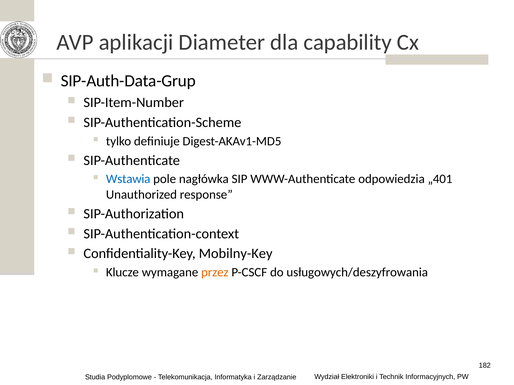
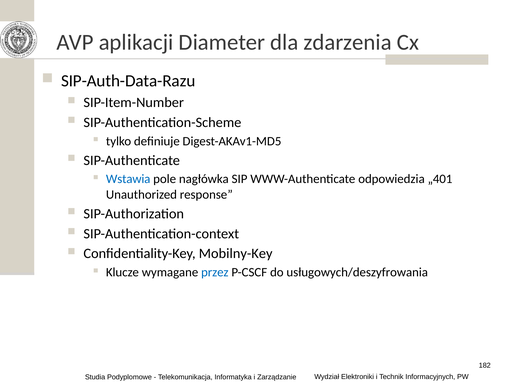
capability: capability -> zdarzenia
SIP-Auth-Data-Grup: SIP-Auth-Data-Grup -> SIP-Auth-Data-Razu
przez colour: orange -> blue
